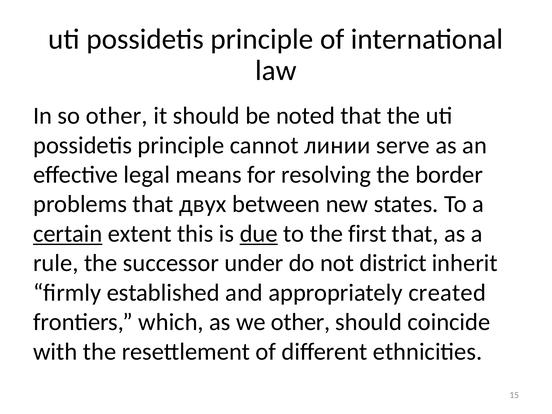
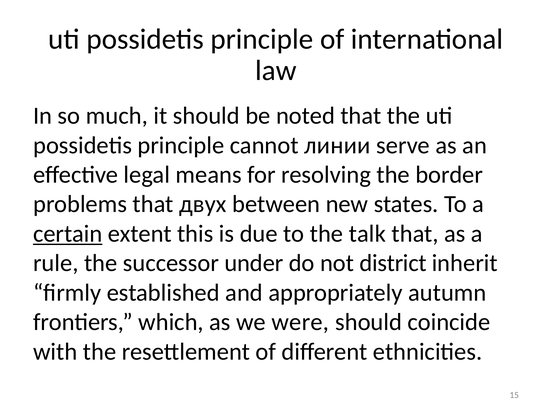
so other: other -> much
due underline: present -> none
first: first -> talk
created: created -> autumn
we other: other -> were
